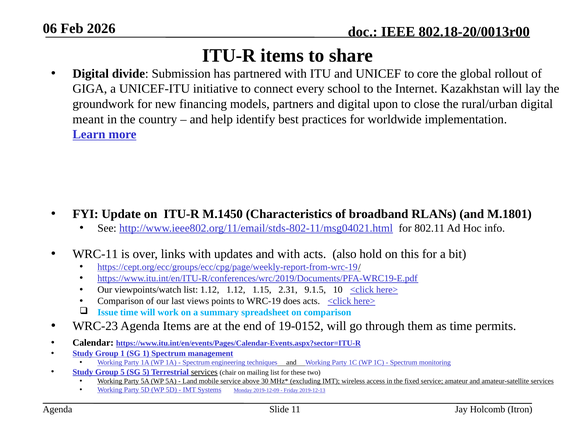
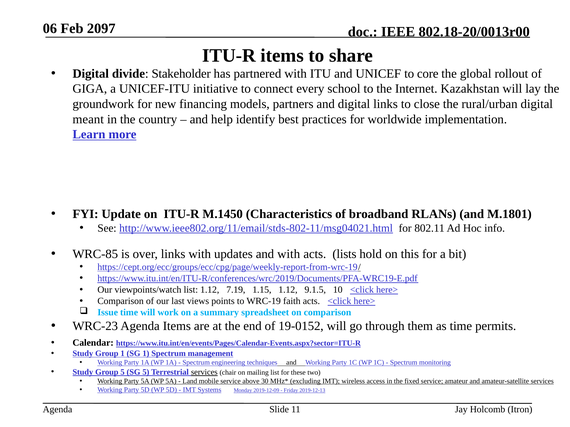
2026: 2026 -> 2097
Submission: Submission -> Stakeholder
digital upon: upon -> links
WRC-11: WRC-11 -> WRC-85
also: also -> lists
1.12 1.12: 1.12 -> 7.19
1.15 2.31: 2.31 -> 1.12
does: does -> faith
